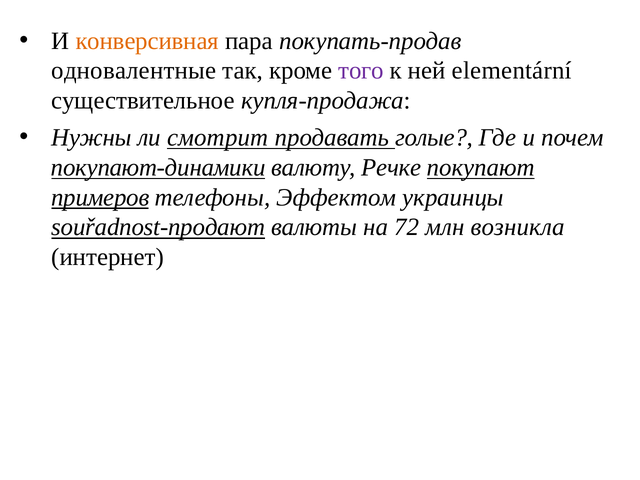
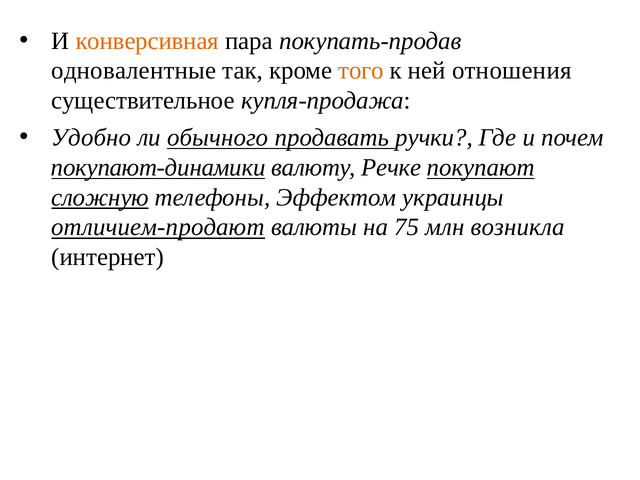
того colour: purple -> orange
elementární: elementární -> отношения
Нужны: Нужны -> Удобно
смотрит: смотрит -> обычного
голые: голые -> ручки
примеров: примеров -> сложную
souřadnost-продают: souřadnost-продают -> отличием-продают
72: 72 -> 75
